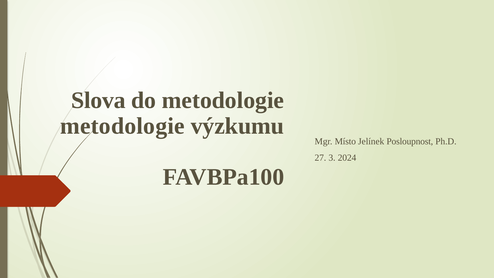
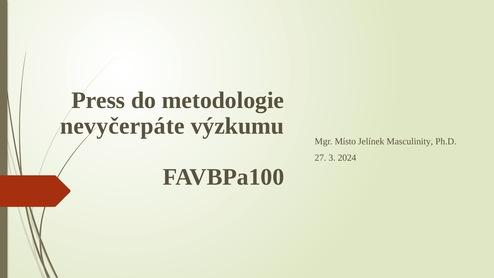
Slova: Slova -> Press
metodologie at (122, 126): metodologie -> nevyčerpáte
Posloupnost: Posloupnost -> Masculinity
